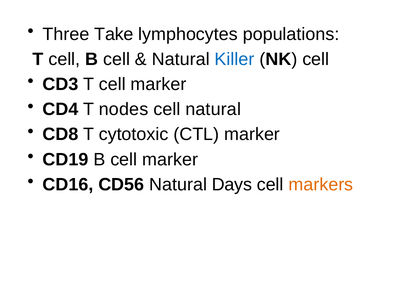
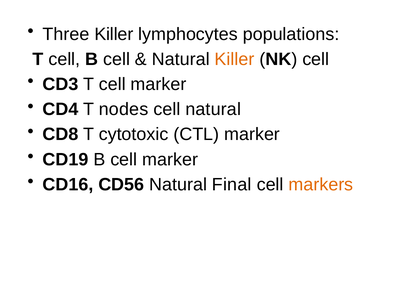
Three Take: Take -> Killer
Killer at (235, 59) colour: blue -> orange
Days: Days -> Final
